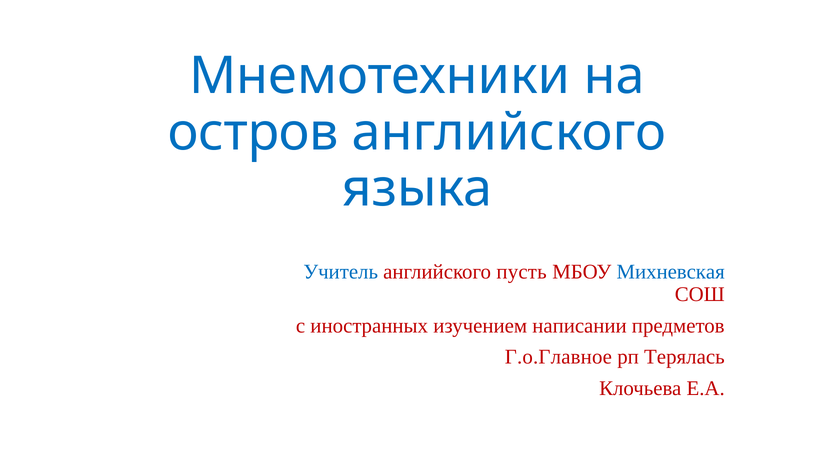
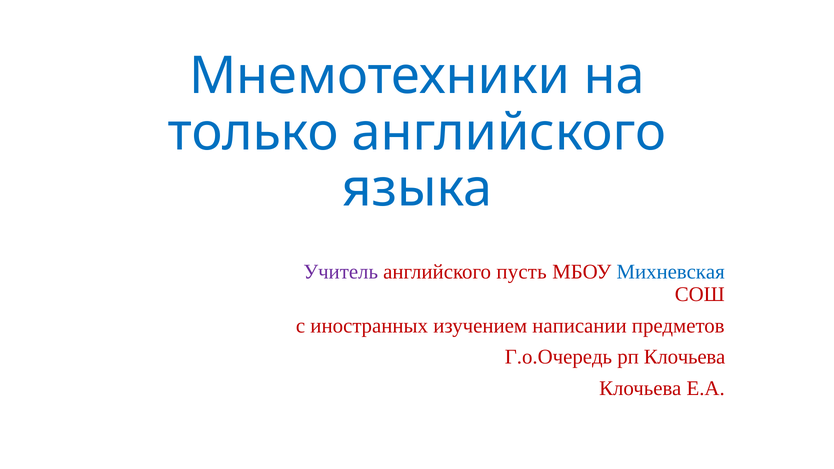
остров: остров -> только
Учитель colour: blue -> purple
Г.о.Главное: Г.о.Главное -> Г.о.Очередь
рп Терялась: Терялась -> Клочьева
